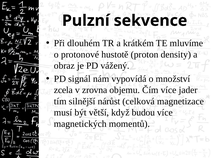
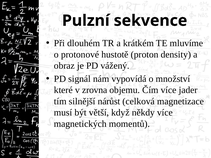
zcela: zcela -> které
budou: budou -> někdy
